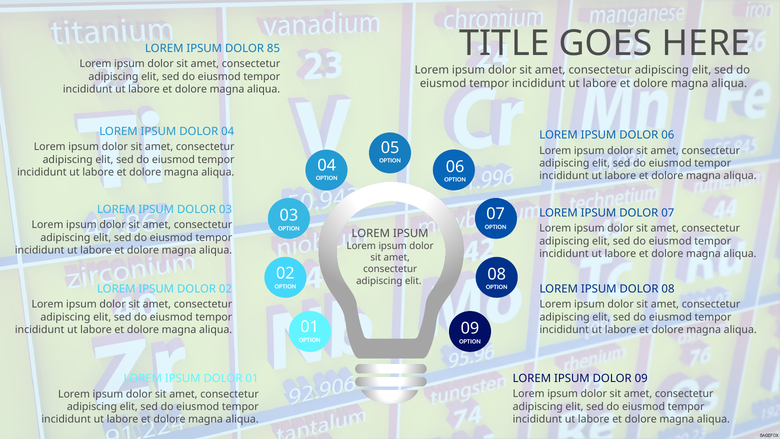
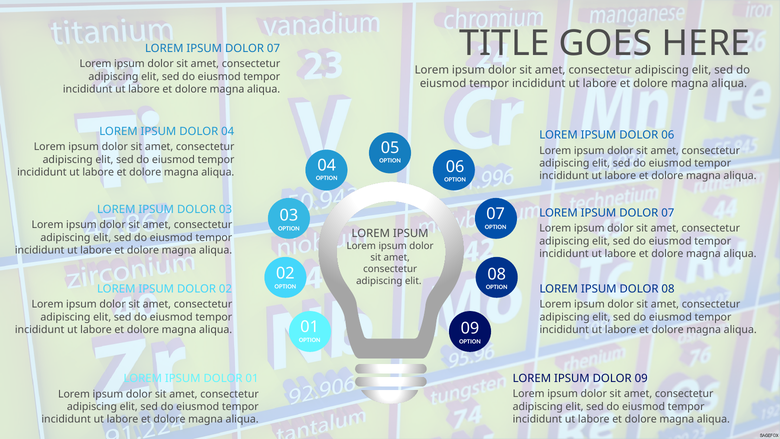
85 at (273, 48): 85 -> 07
